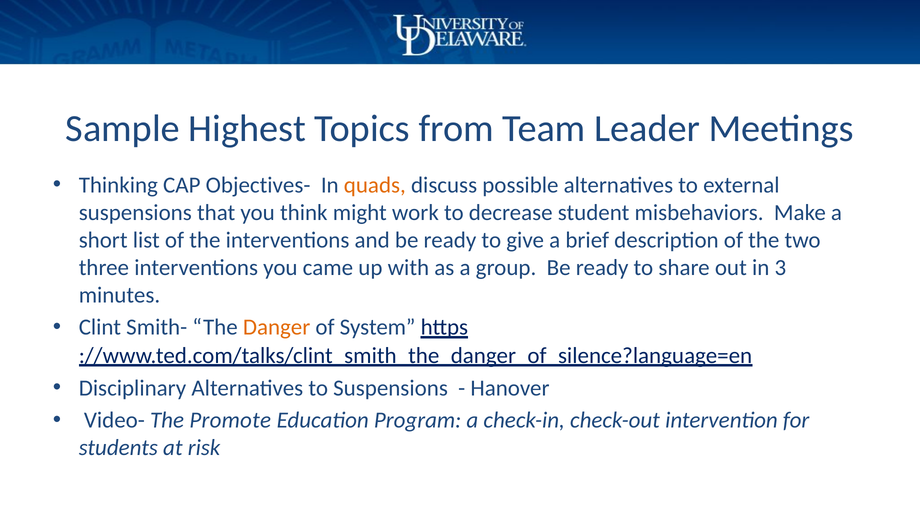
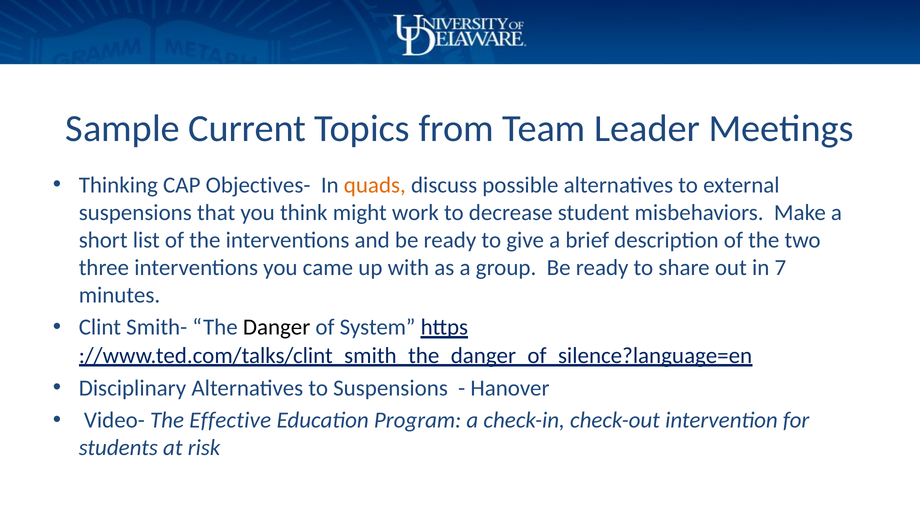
Highest: Highest -> Current
3: 3 -> 7
Danger colour: orange -> black
Promote: Promote -> Effective
